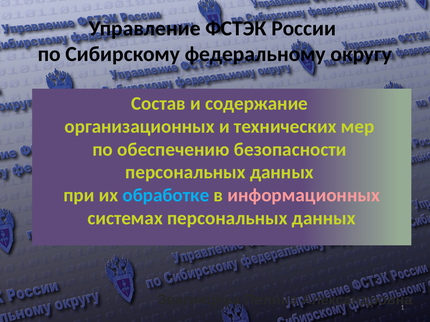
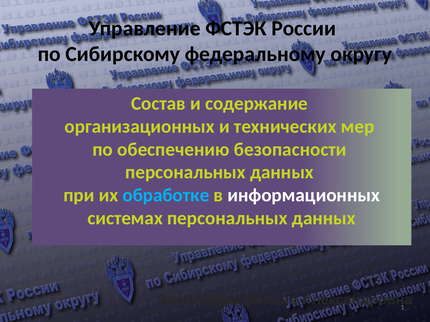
информационных colour: pink -> white
